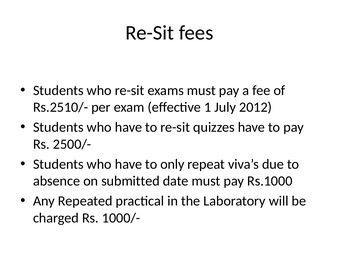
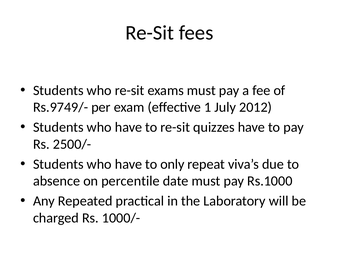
Rs.2510/-: Rs.2510/- -> Rs.9749/-
submitted: submitted -> percentile
